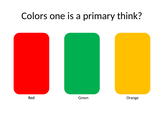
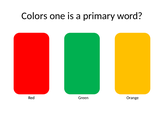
think: think -> word
